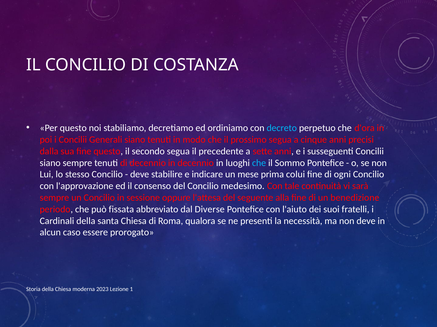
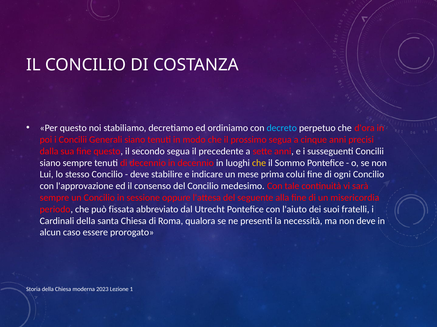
che at (259, 163) colour: light blue -> yellow
benedizione: benedizione -> misericordia
Diverse: Diverse -> Utrecht
